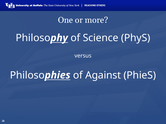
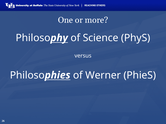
Against: Against -> Werner
